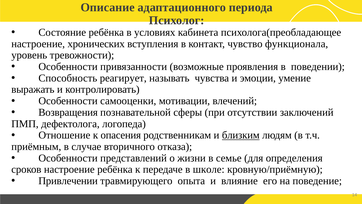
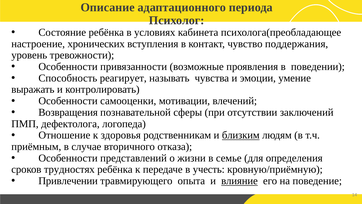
функционала: функционала -> поддержания
опасения: опасения -> здоровья
сроков настроение: настроение -> трудностях
школе: школе -> учесть
влияние underline: none -> present
